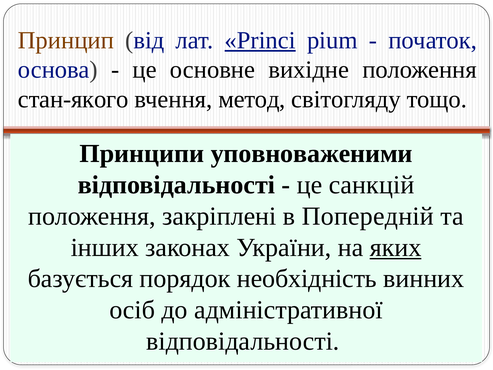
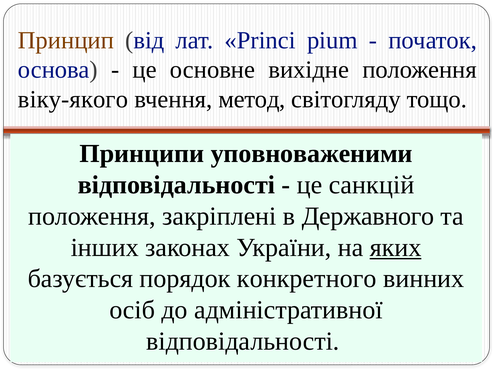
Princi underline: present -> none
стан-якого: стан-якого -> віку-якого
Попередній: Попередній -> Державного
необхідність: необхідність -> конкретного
